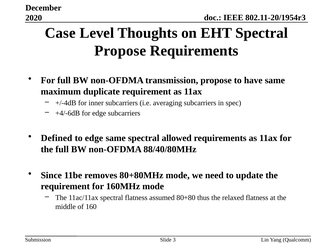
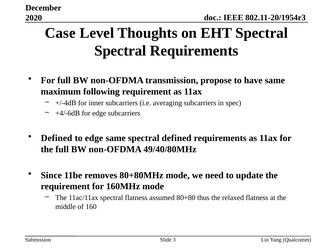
Propose at (120, 51): Propose -> Spectral
duplicate: duplicate -> following
spectral allowed: allowed -> defined
88/40/80MHz: 88/40/80MHz -> 49/40/80MHz
